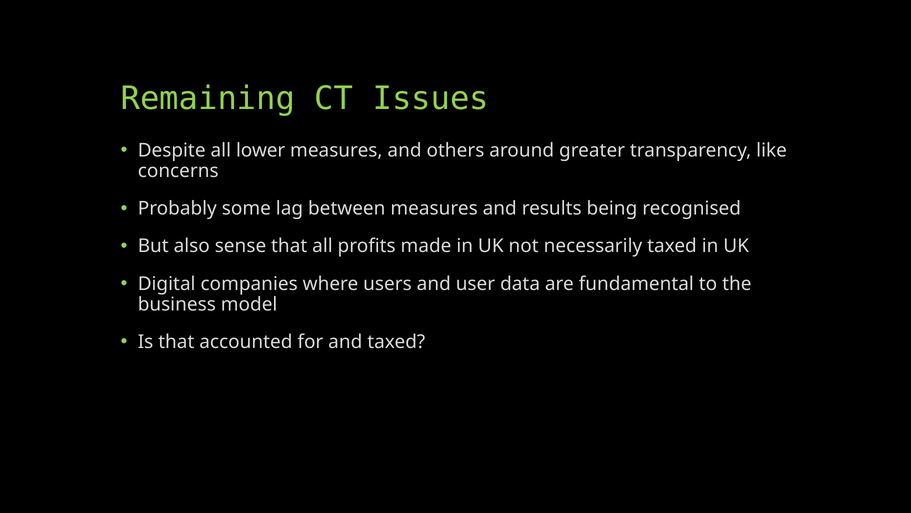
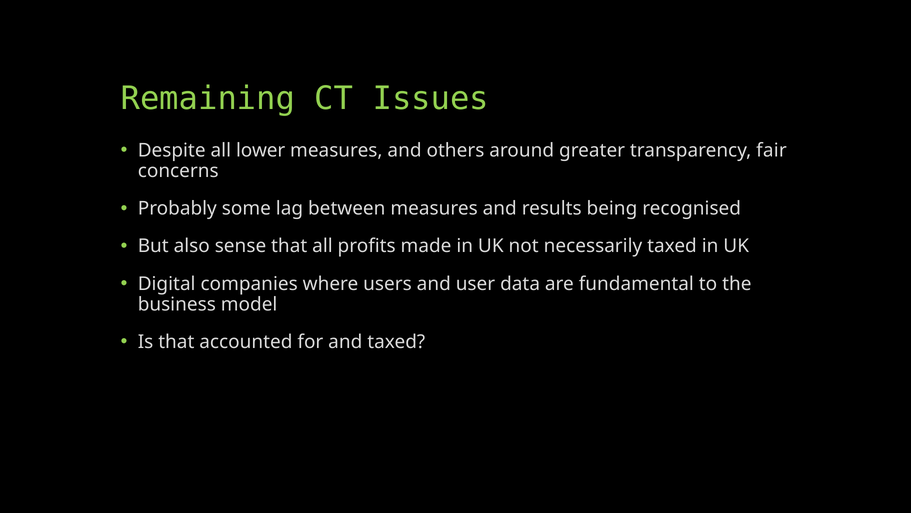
like: like -> fair
